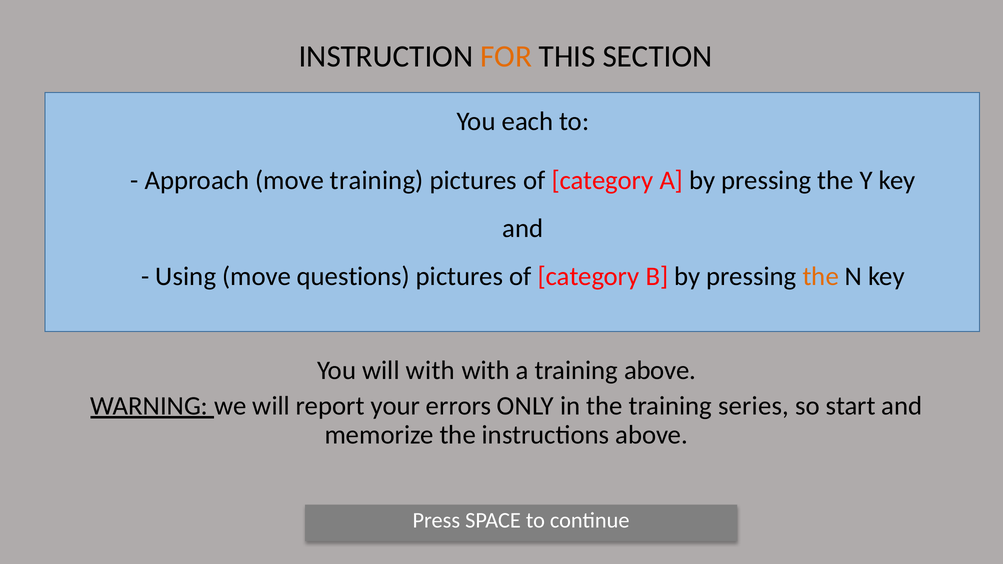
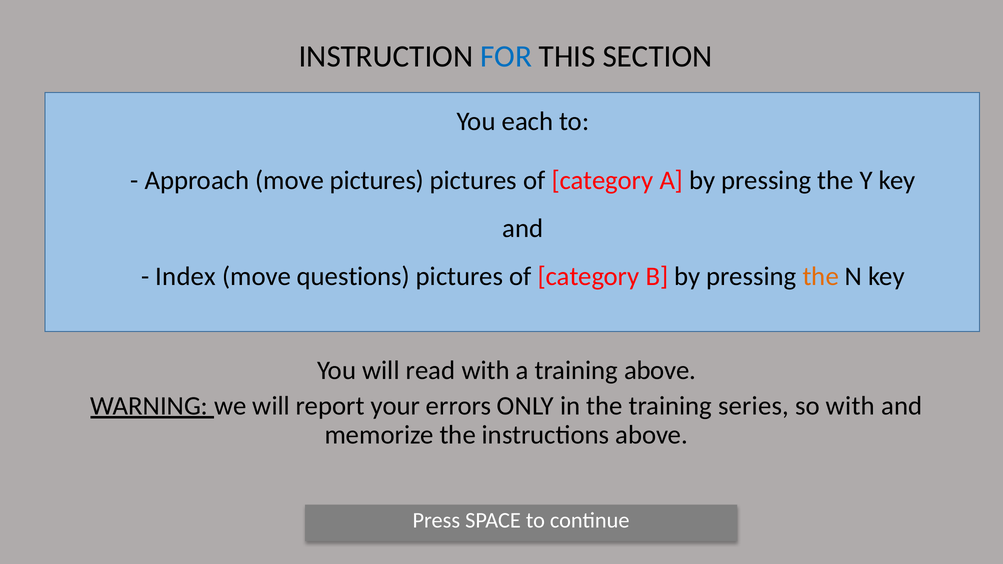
FOR colour: orange -> blue
move training: training -> pictures
Using: Using -> Index
will with: with -> read
so start: start -> with
